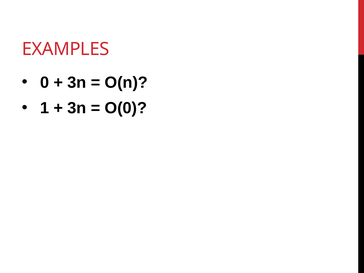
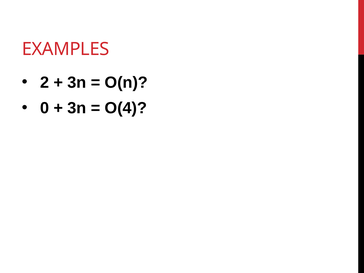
0: 0 -> 2
1: 1 -> 0
O(0: O(0 -> O(4
